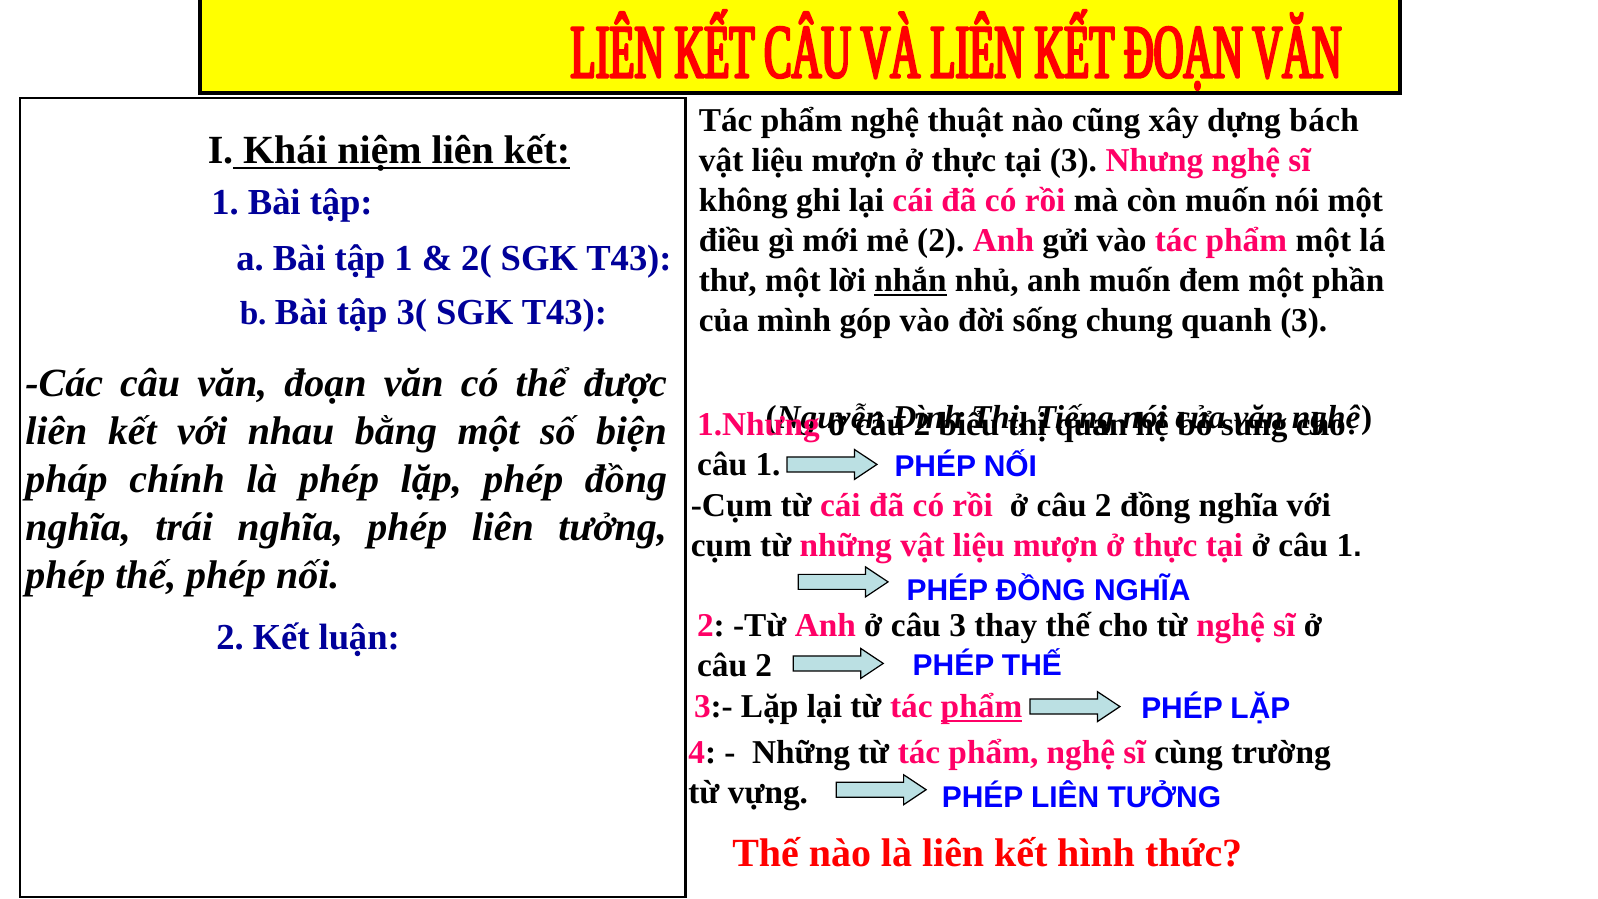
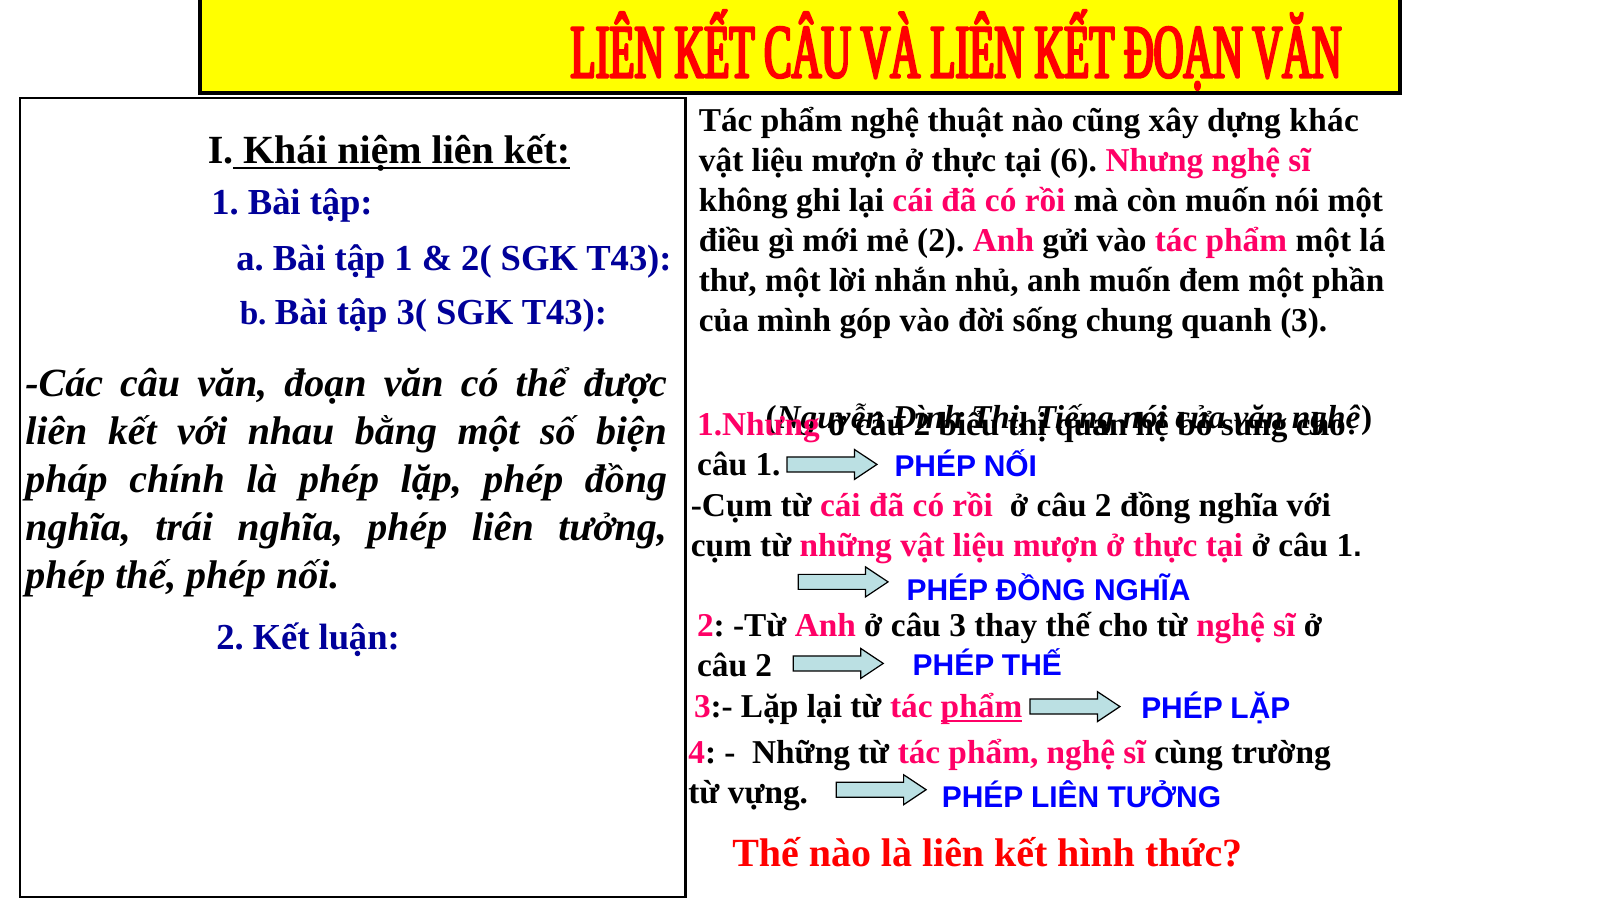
bách: bách -> khác
tại 3: 3 -> 6
nhắn underline: present -> none
